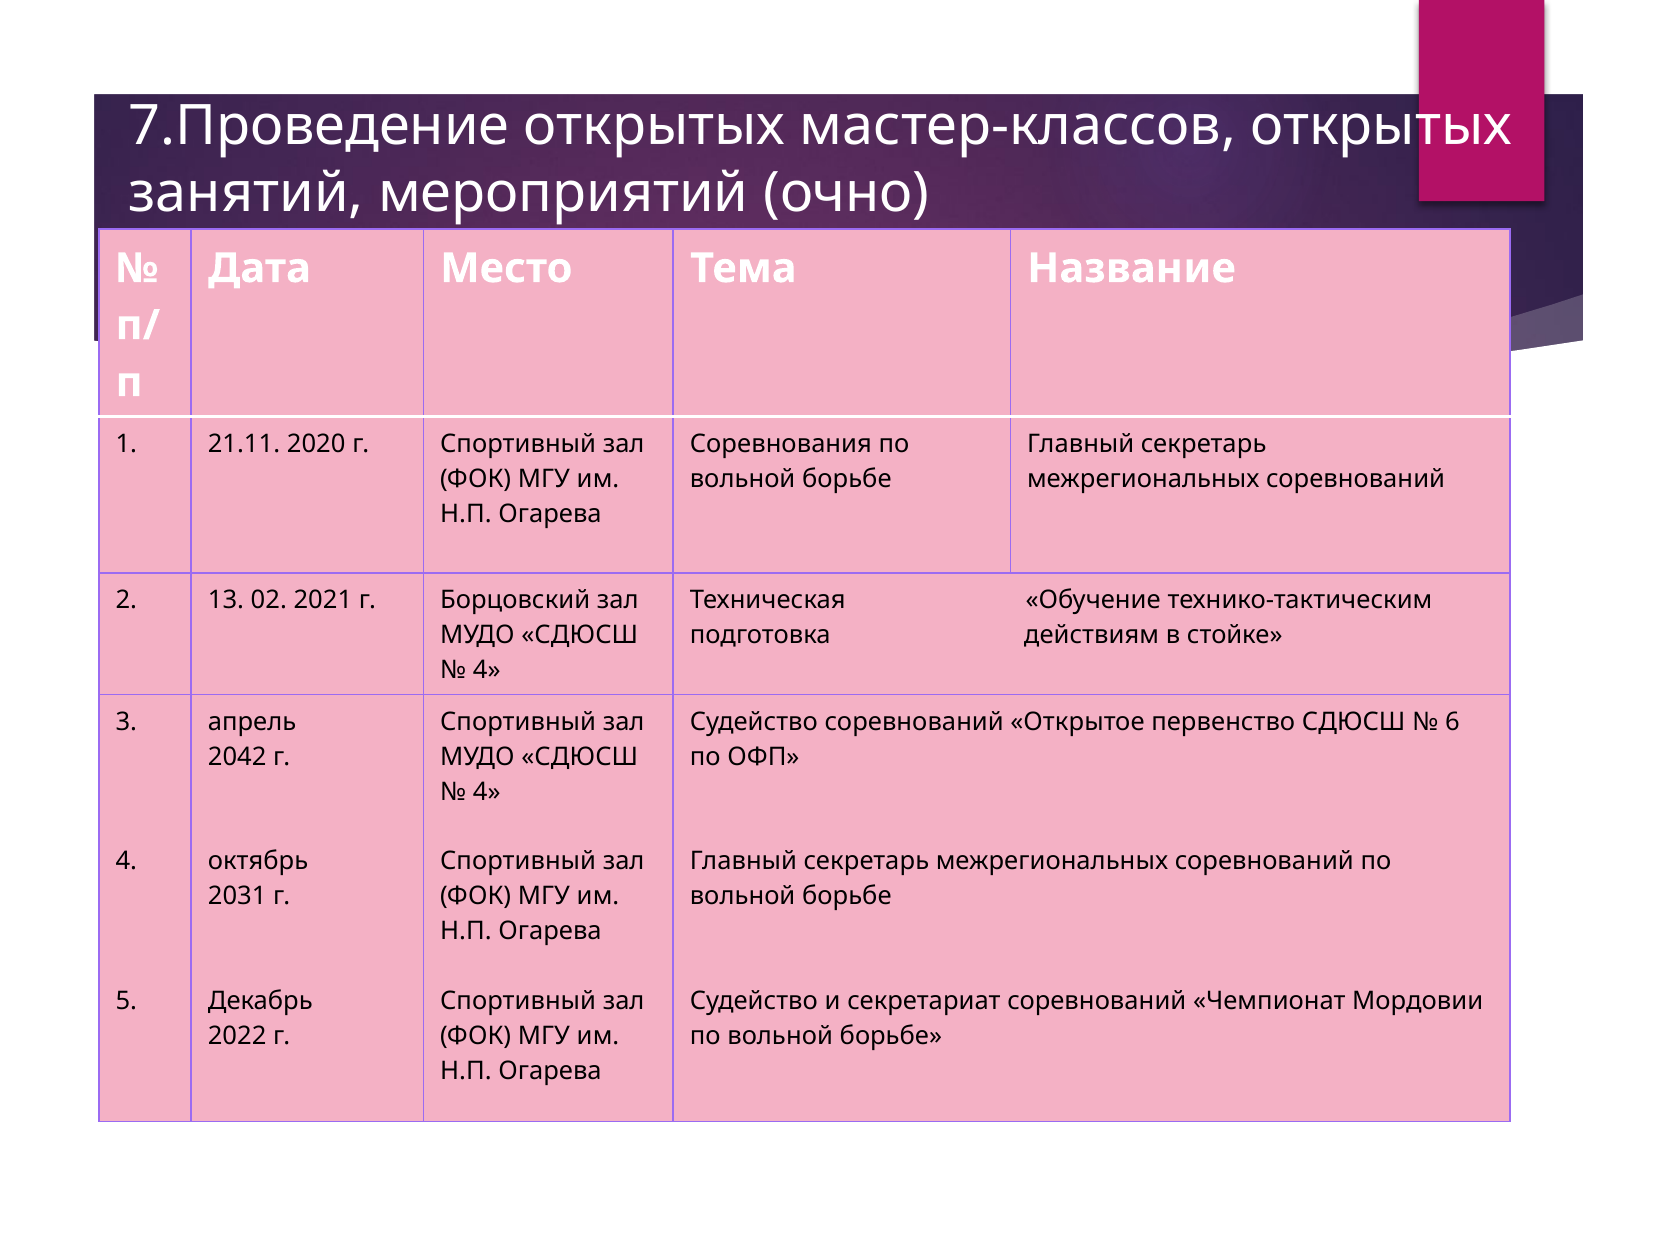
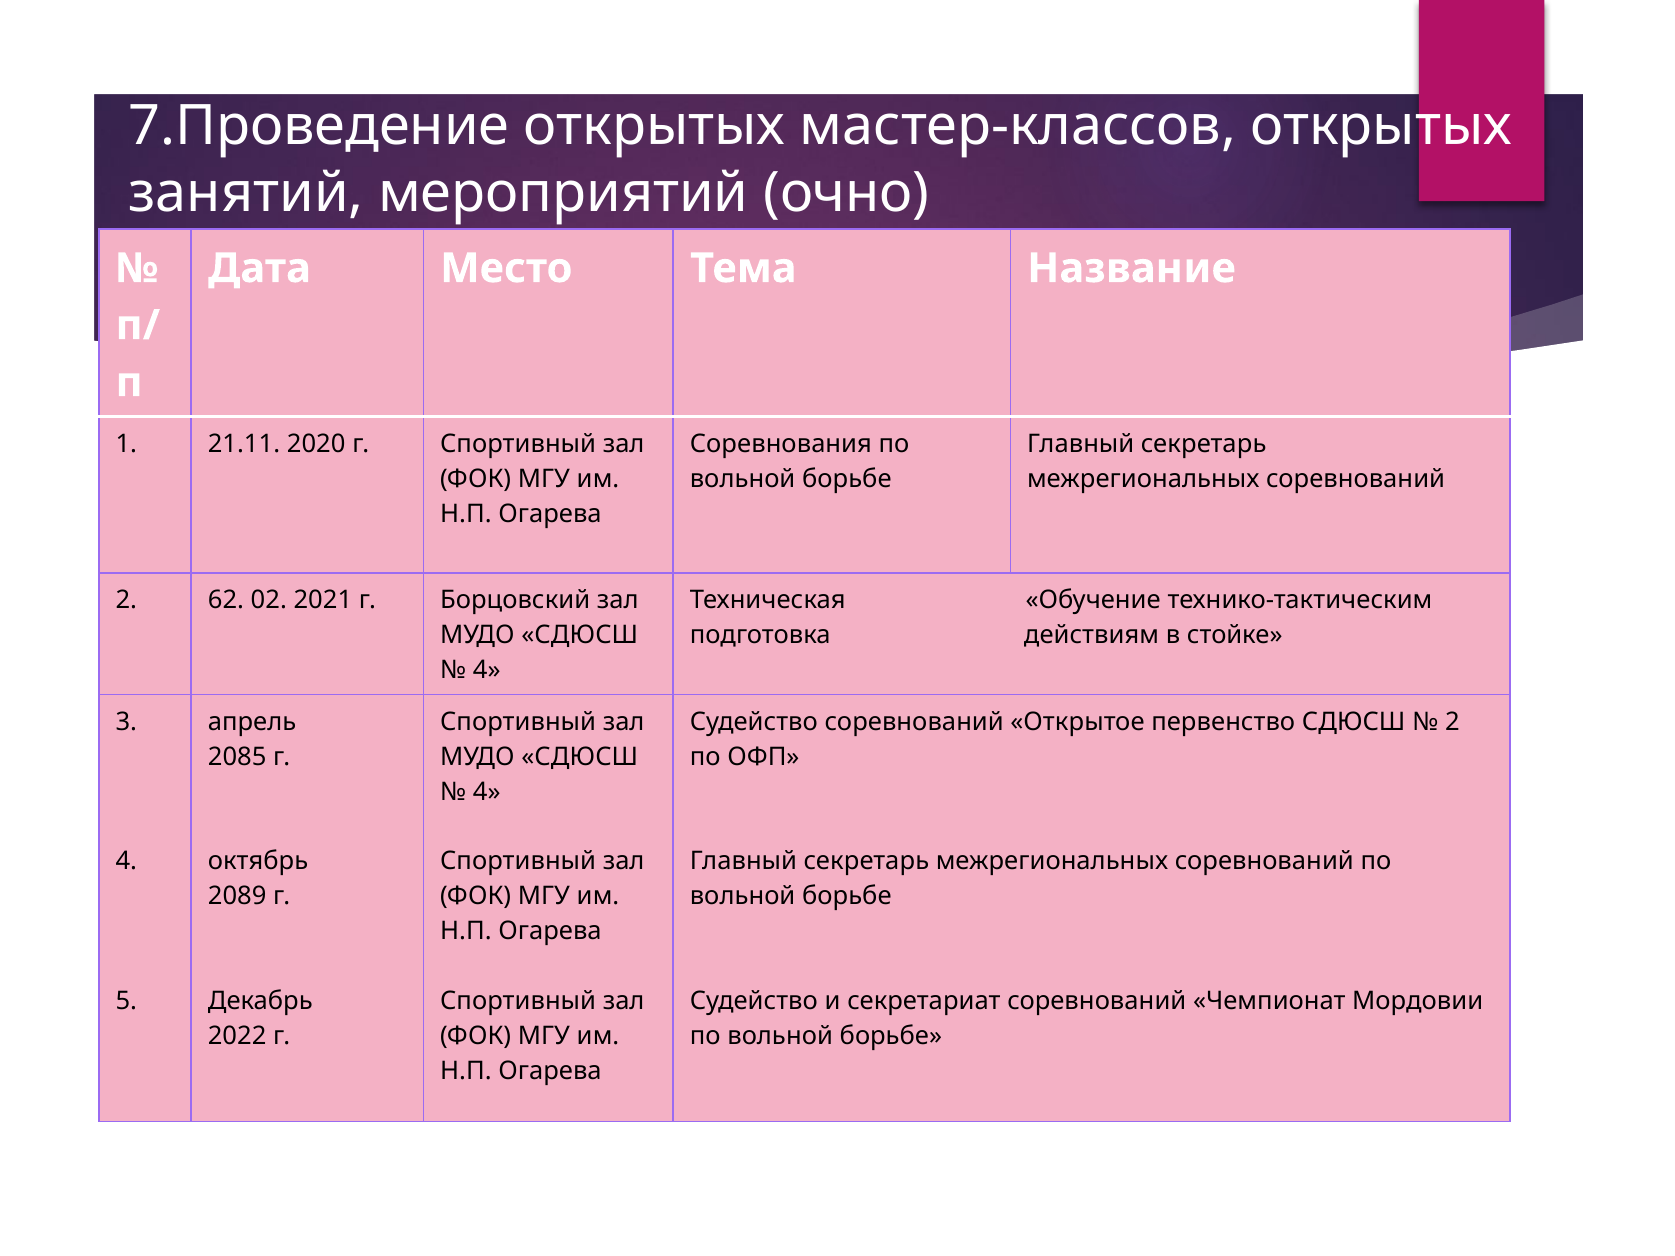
13: 13 -> 62
6 at (1452, 722): 6 -> 2
2042: 2042 -> 2085
2031: 2031 -> 2089
